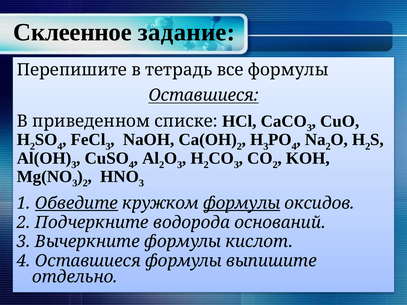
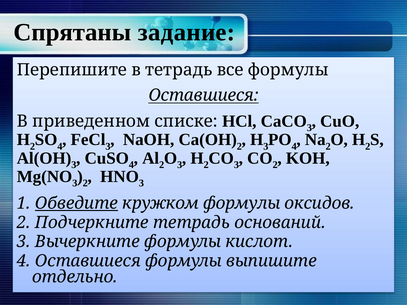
Склеенное: Склеенное -> Спрятаны
формулы at (242, 204) underline: present -> none
Подчеркните водорода: водорода -> тетрадь
